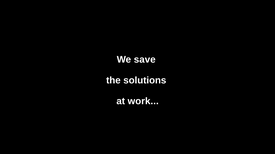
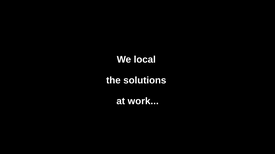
save: save -> local
